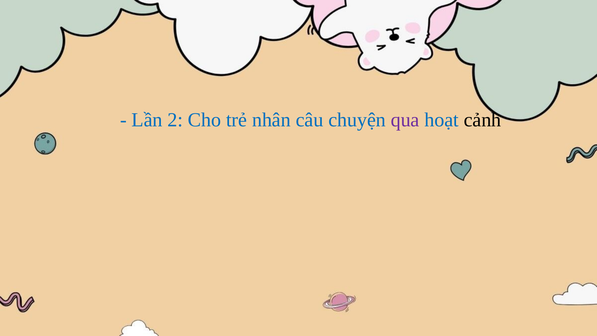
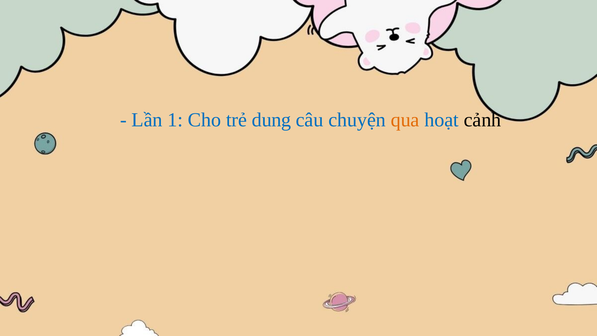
2: 2 -> 1
nhân: nhân -> dung
qua colour: purple -> orange
